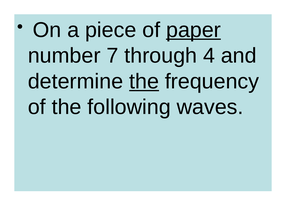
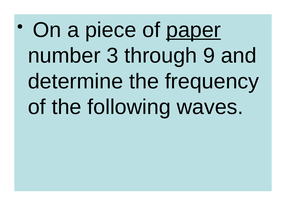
7: 7 -> 3
4: 4 -> 9
the at (144, 82) underline: present -> none
